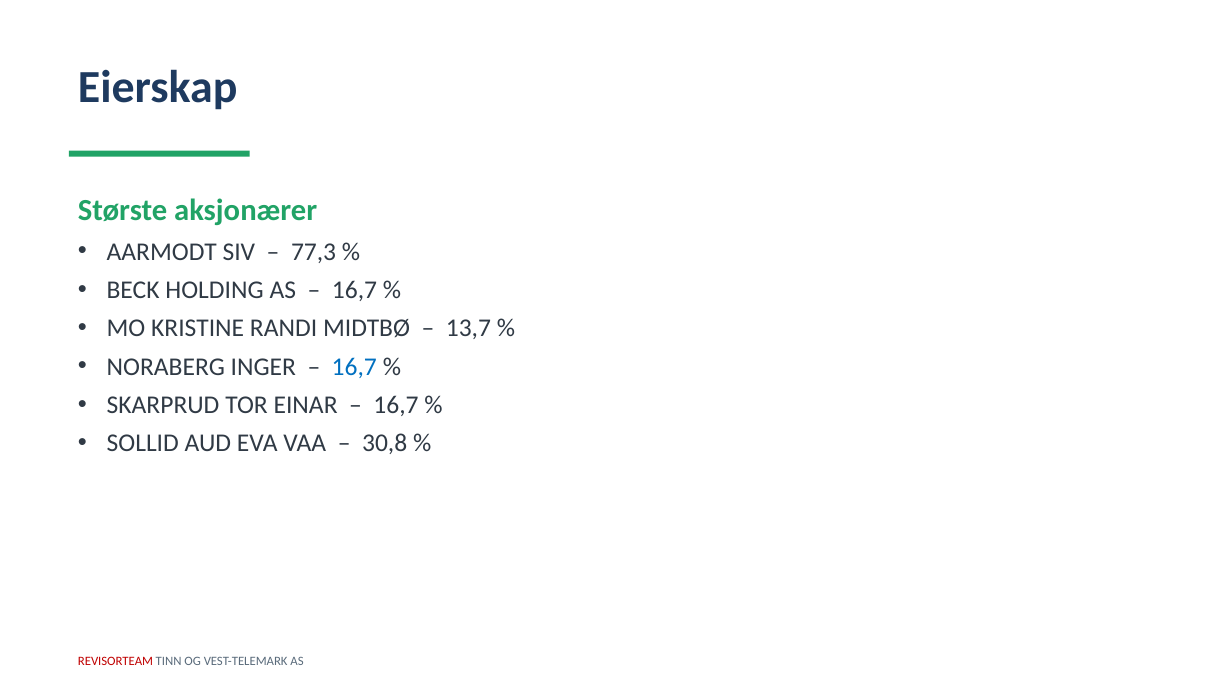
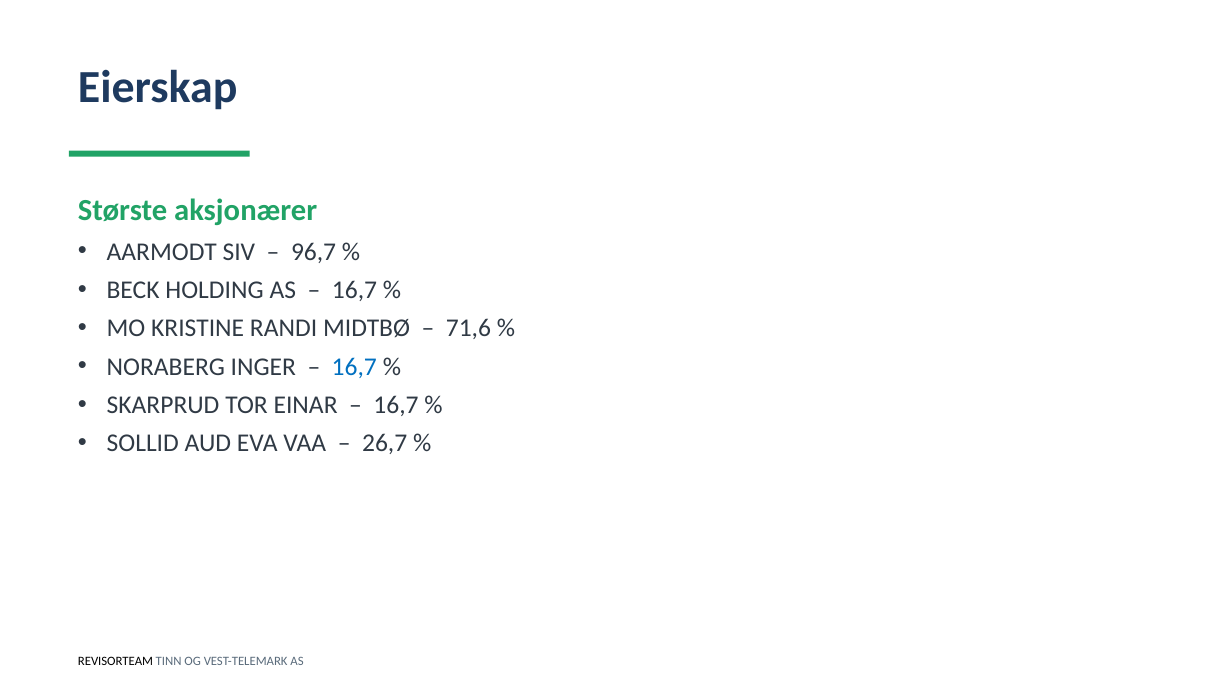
77,3: 77,3 -> 96,7
13,7: 13,7 -> 71,6
30,8: 30,8 -> 26,7
REVISORTEAM colour: red -> black
